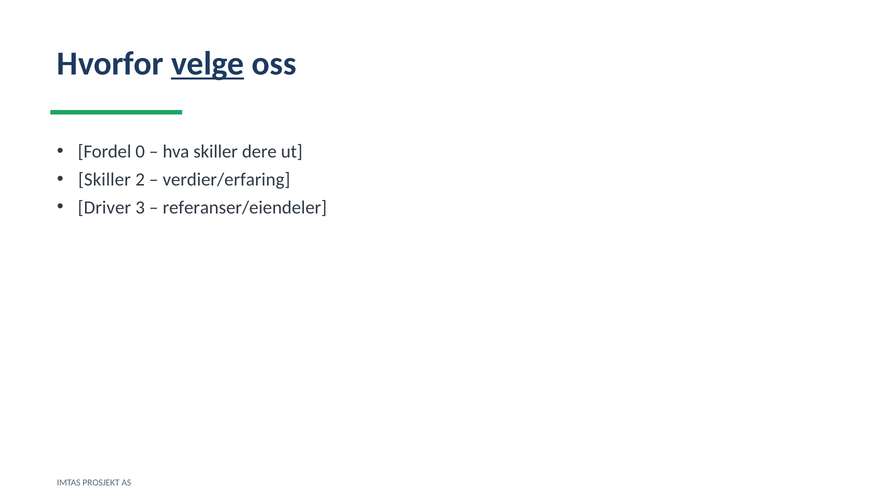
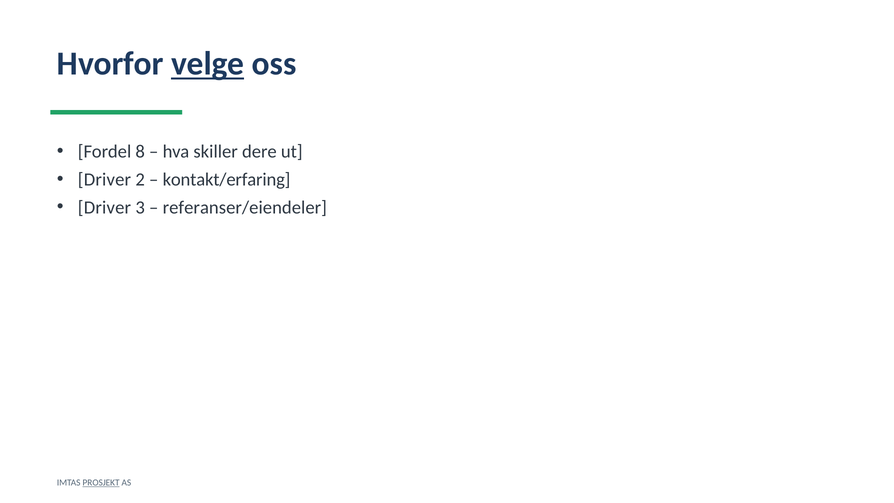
0: 0 -> 8
Skiller at (104, 179): Skiller -> Driver
verdier/erfaring: verdier/erfaring -> kontakt/erfaring
PROSJEKT underline: none -> present
